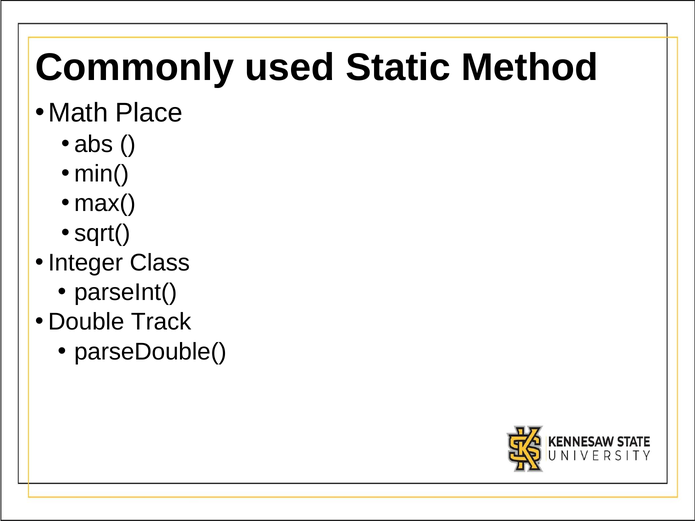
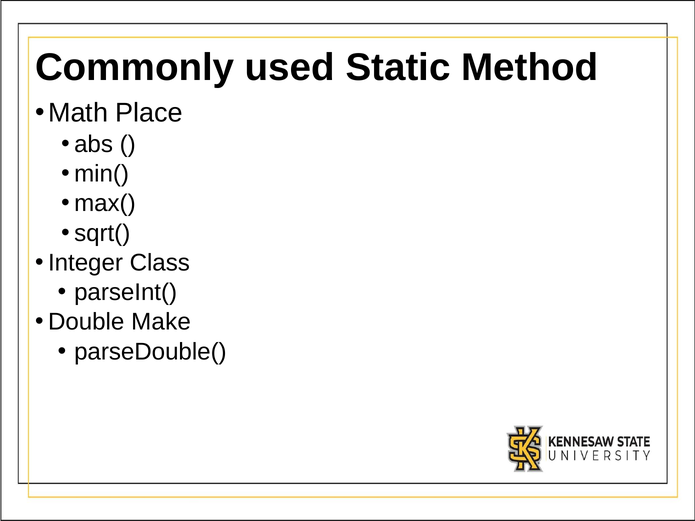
Track: Track -> Make
